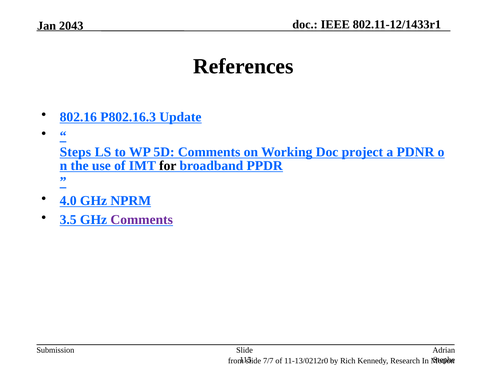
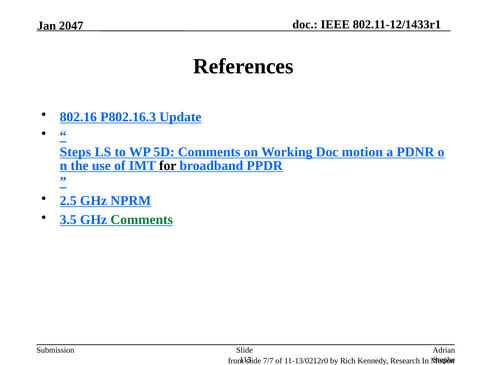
2043: 2043 -> 2047
Doc project: project -> motion
4.0: 4.0 -> 2.5
Comments at (142, 220) colour: purple -> green
